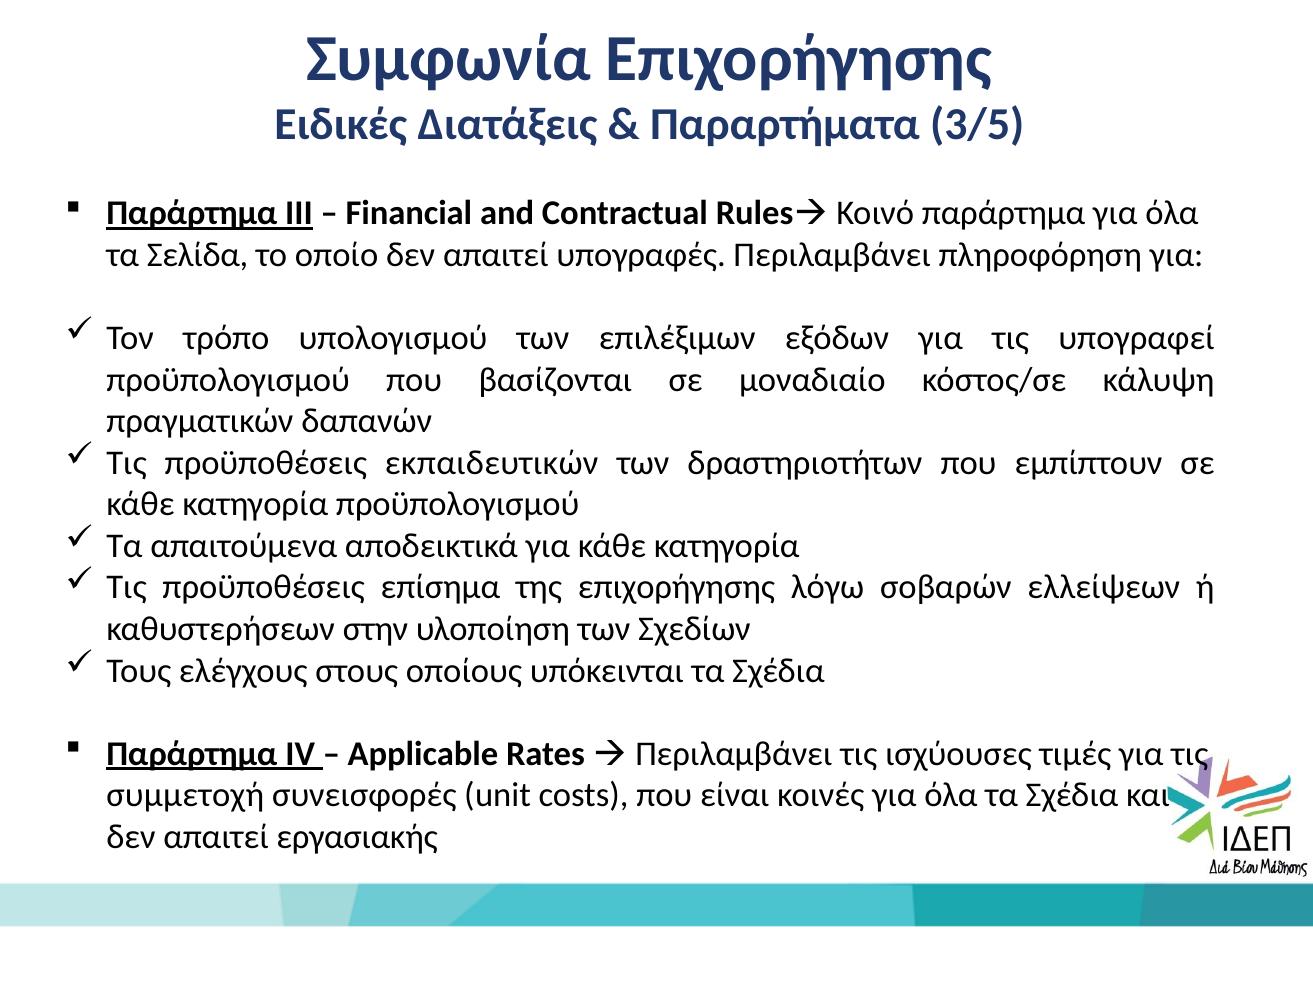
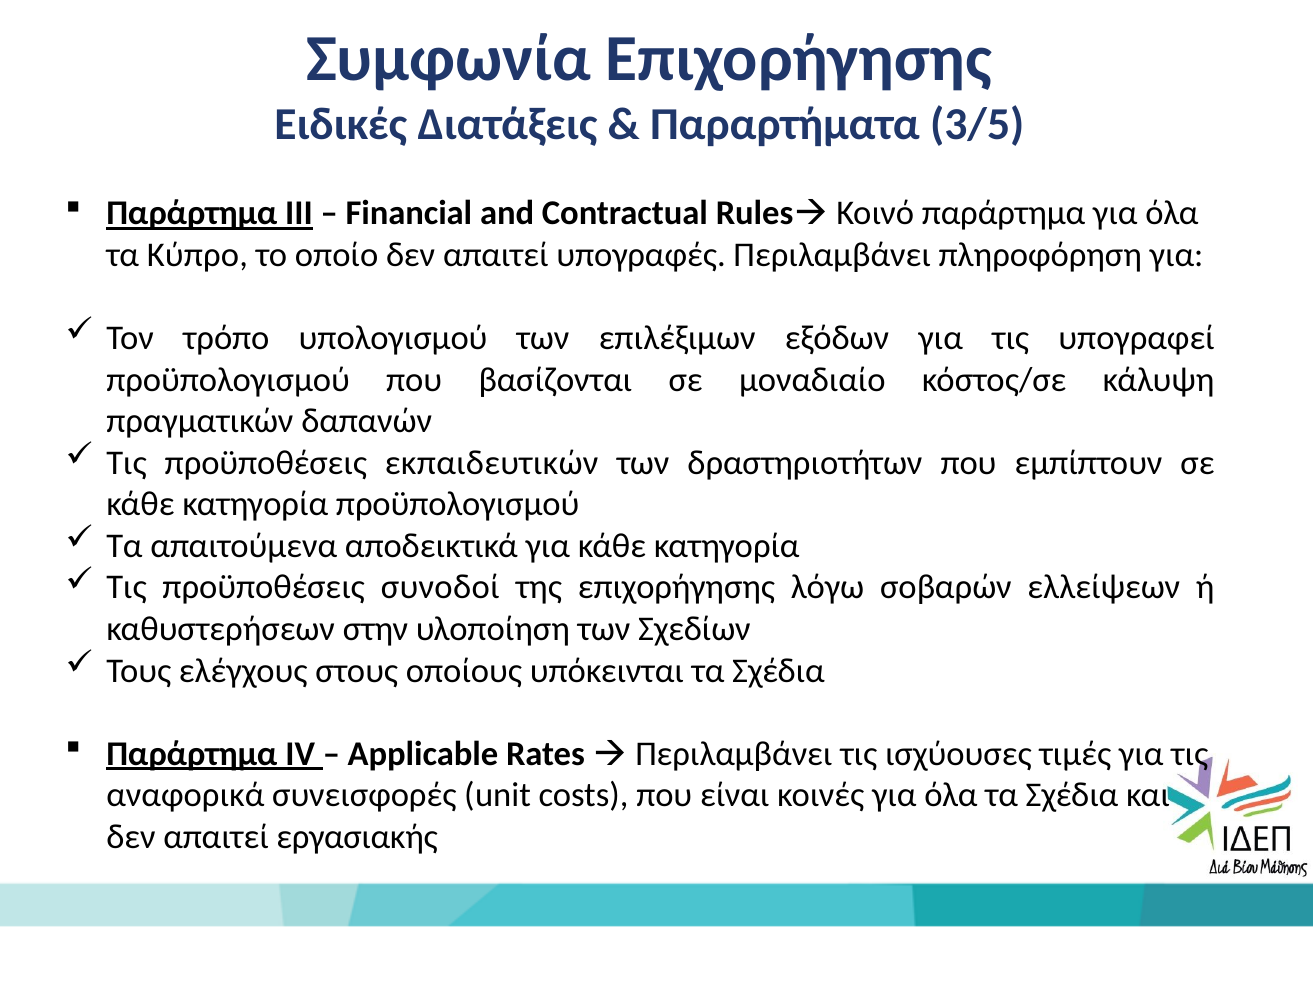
Σελίδα: Σελίδα -> Κύπρο
επίσημα: επίσημα -> συνοδοί
συμμετοχή: συμμετοχή -> αναφορικά
